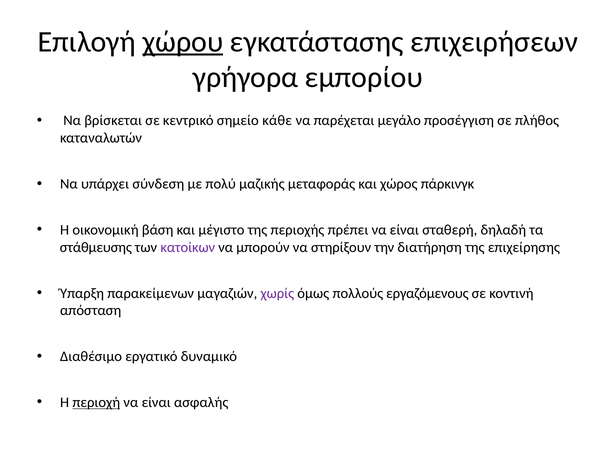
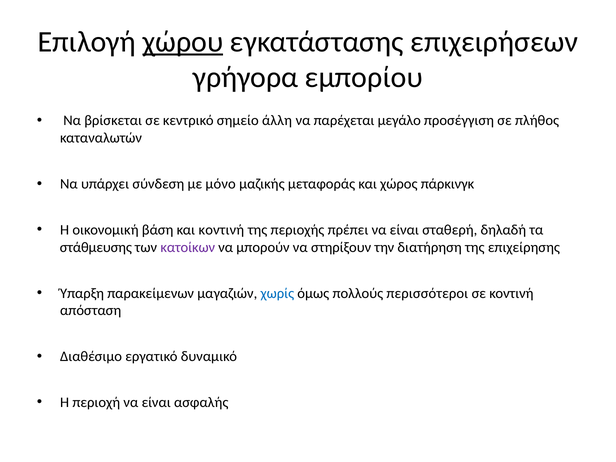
κάθε: κάθε -> άλλη
πολύ: πολύ -> μόνο
και μέγιστο: μέγιστο -> κοντινή
χωρίς colour: purple -> blue
εργαζόμενους: εργαζόμενους -> περισσότεροι
περιοχή underline: present -> none
